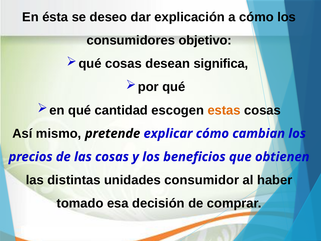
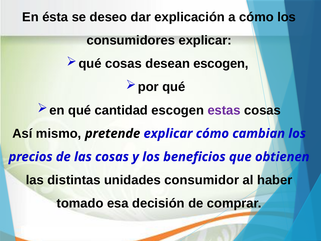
consumidores objetivo: objetivo -> explicar
desean significa: significa -> escogen
estas colour: orange -> purple
